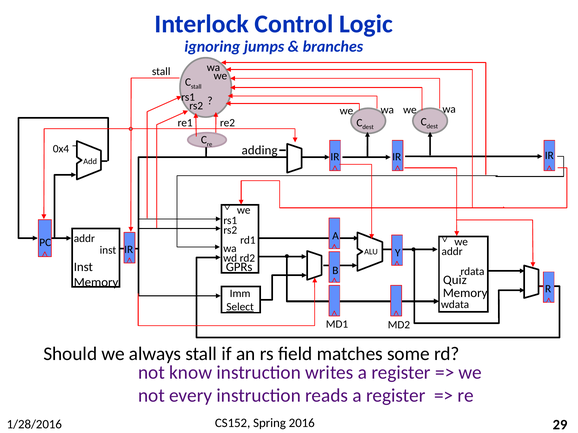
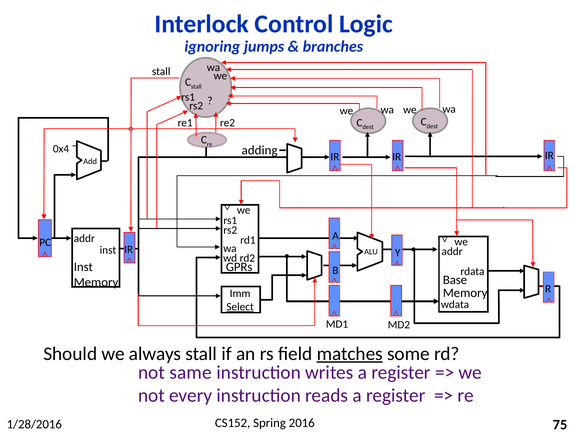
Quiz: Quiz -> Base
matches underline: none -> present
know: know -> same
29: 29 -> 75
